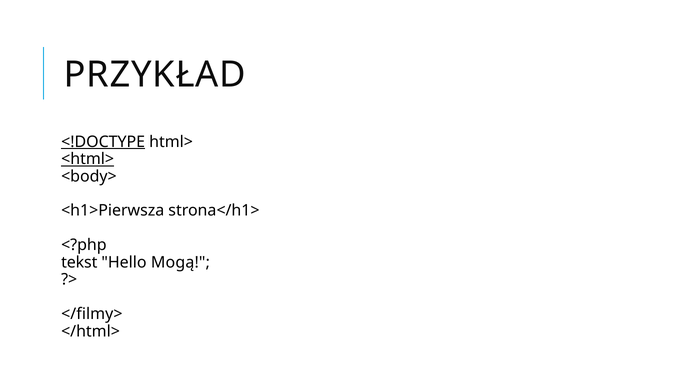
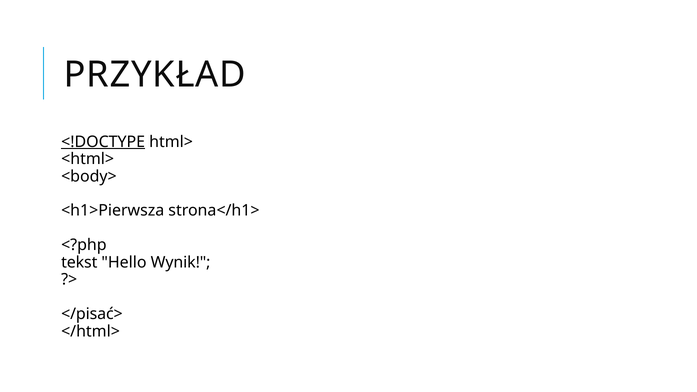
<html> underline: present -> none
Mogą: Mogą -> Wynik
</filmy>: </filmy> -> </pisać>
